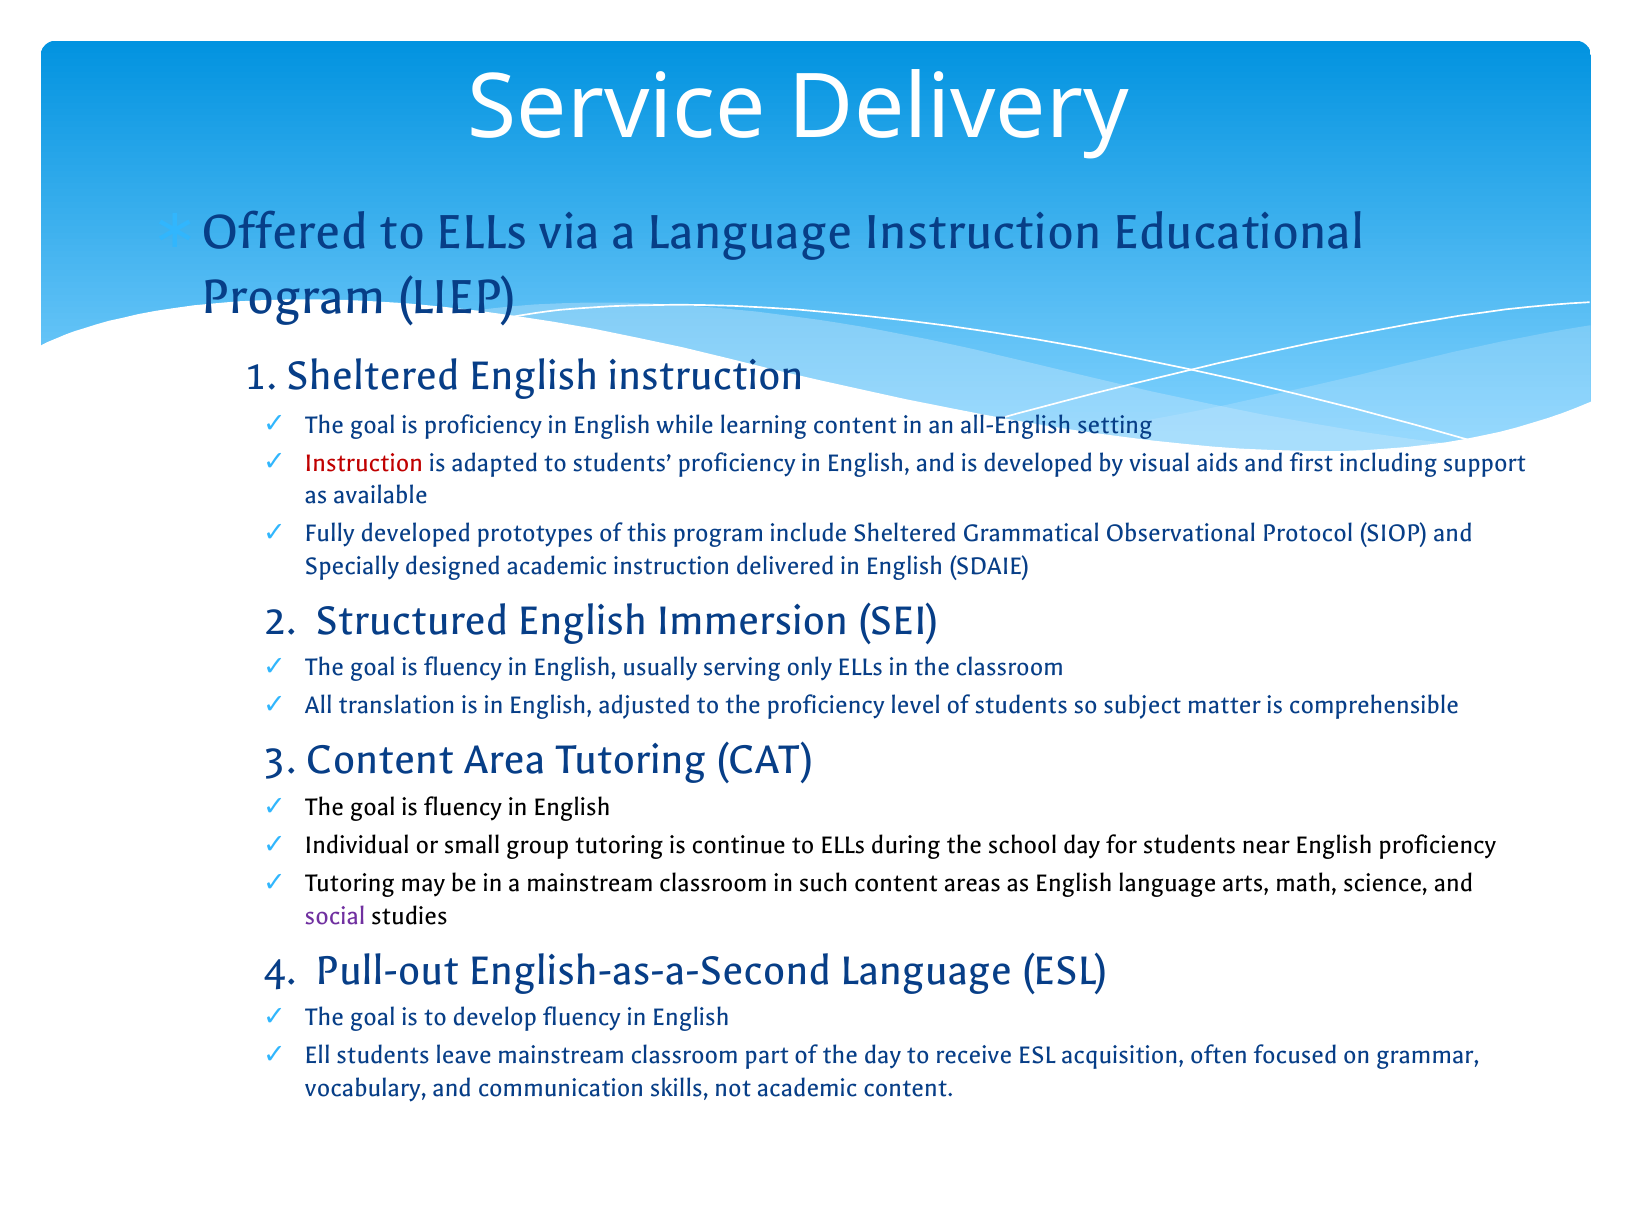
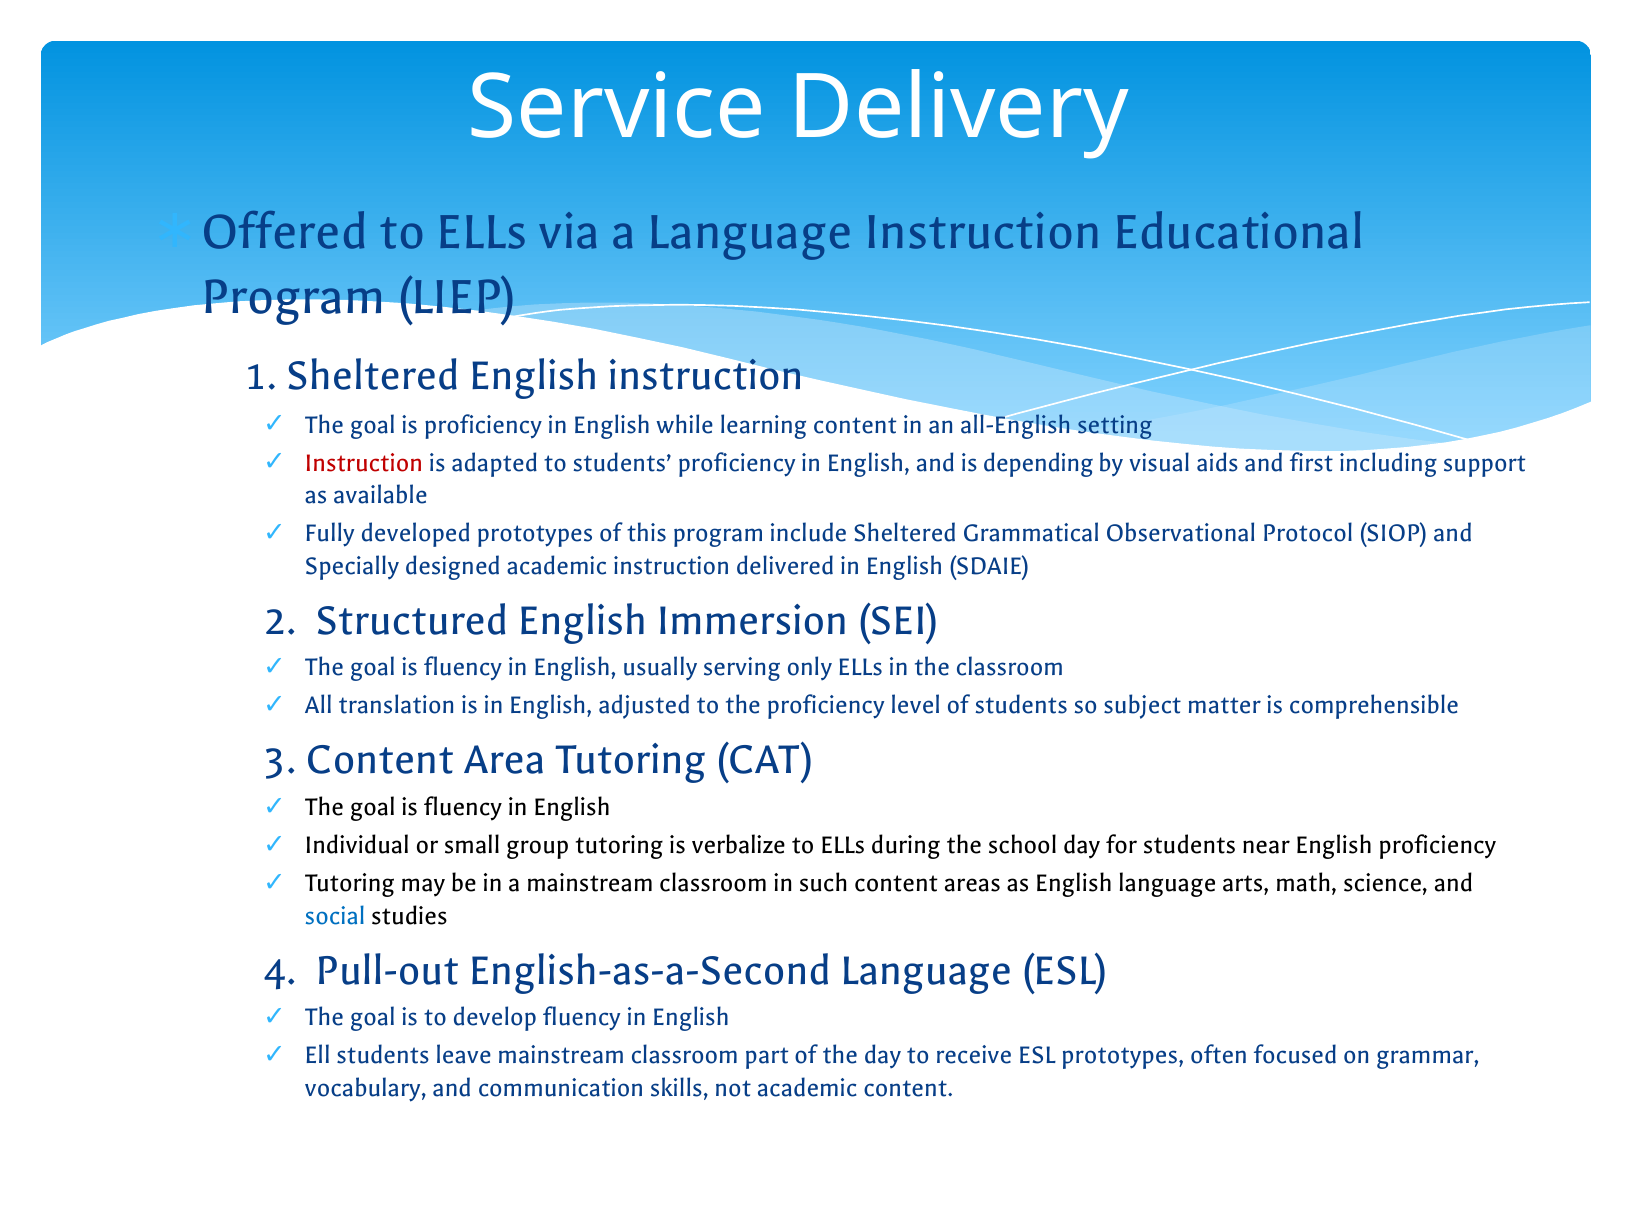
is developed: developed -> depending
continue: continue -> verbalize
social colour: purple -> blue
ESL acquisition: acquisition -> prototypes
